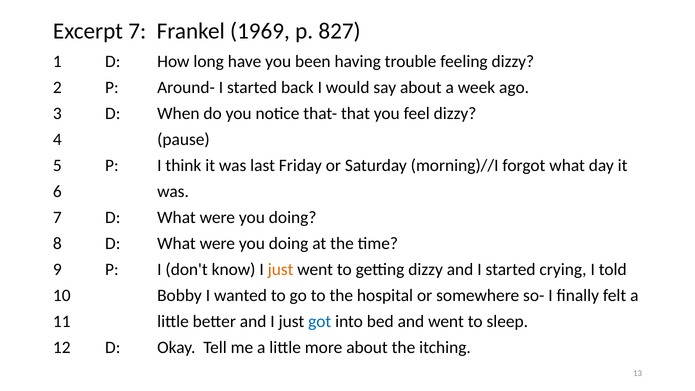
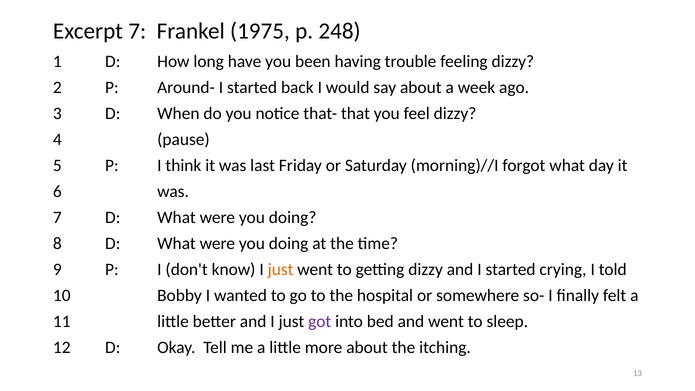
1969: 1969 -> 1975
827: 827 -> 248
got colour: blue -> purple
